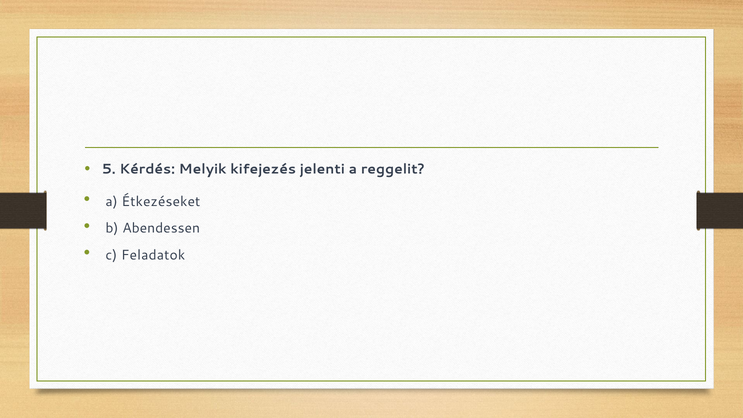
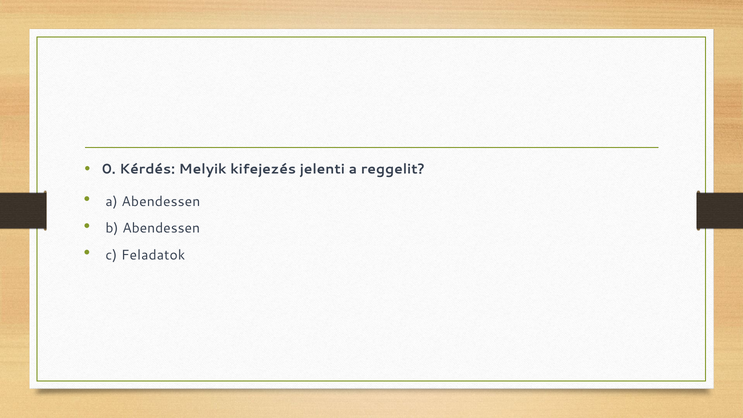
5: 5 -> 0
a Étkezéseket: Étkezéseket -> Abendessen
